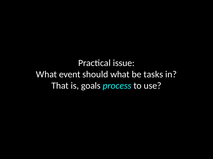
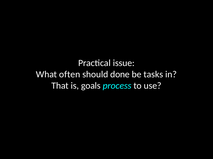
event: event -> often
should what: what -> done
